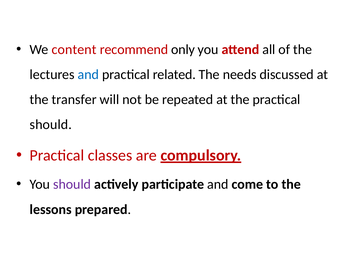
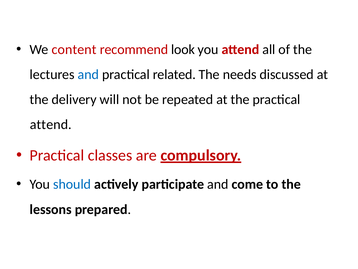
only: only -> look
transfer: transfer -> delivery
should at (51, 124): should -> attend
should at (72, 184) colour: purple -> blue
